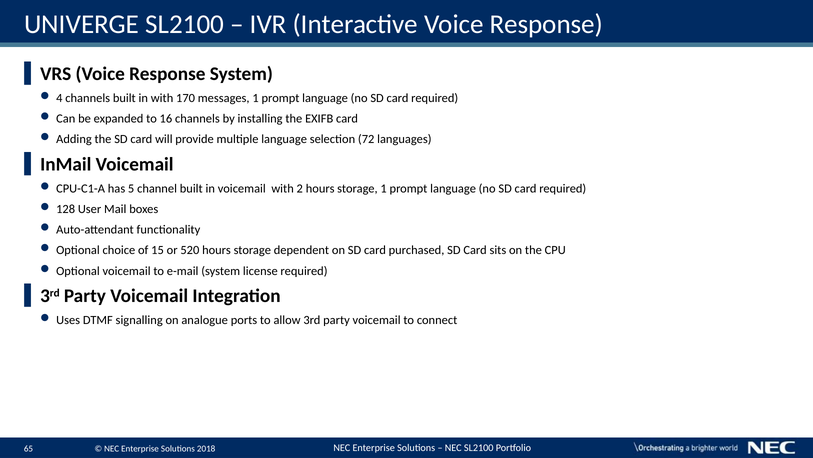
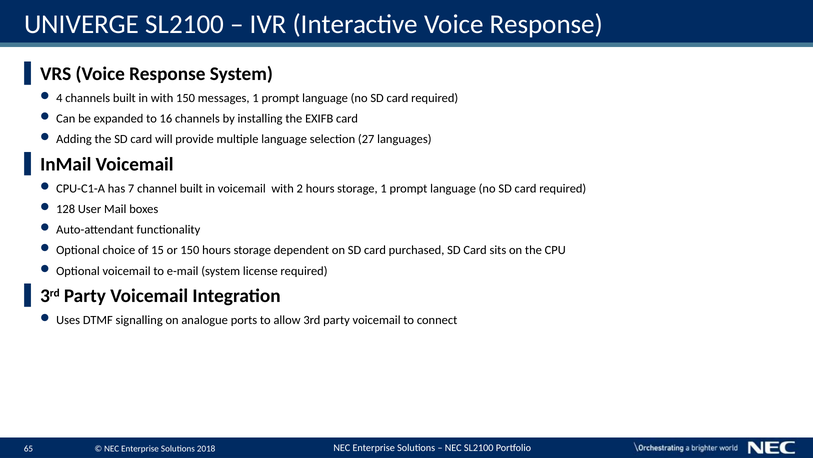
with 170: 170 -> 150
72: 72 -> 27
5: 5 -> 7
or 520: 520 -> 150
